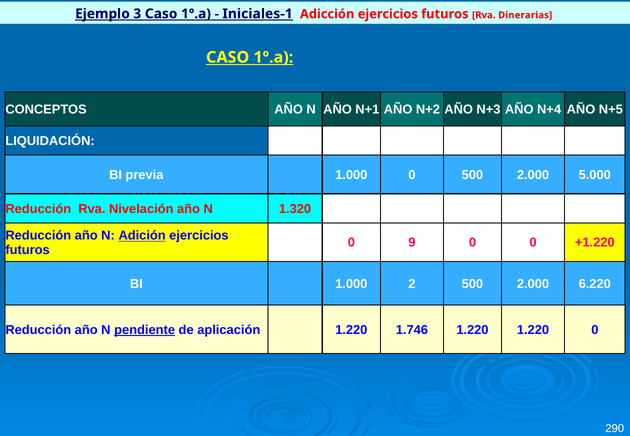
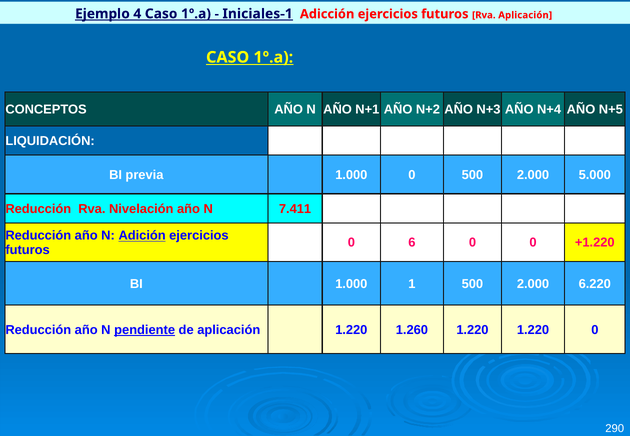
3: 3 -> 4
Rva Dinerarias: Dinerarias -> Aplicación
1.320: 1.320 -> 7.411
9: 9 -> 6
2: 2 -> 1
1.746: 1.746 -> 1.260
